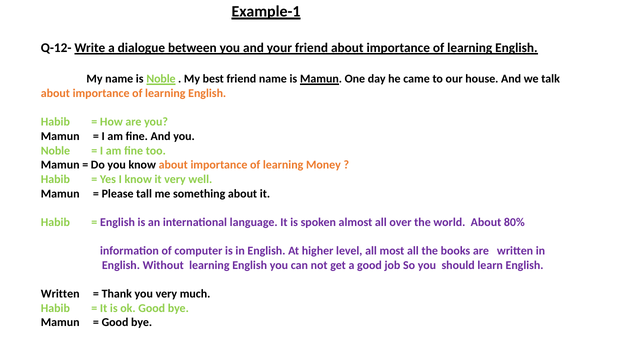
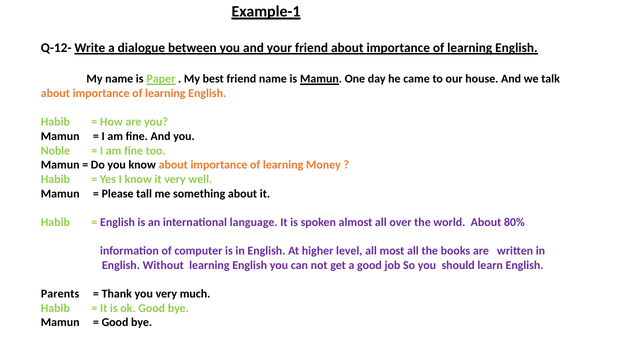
is Noble: Noble -> Paper
Written at (60, 294): Written -> Parents
